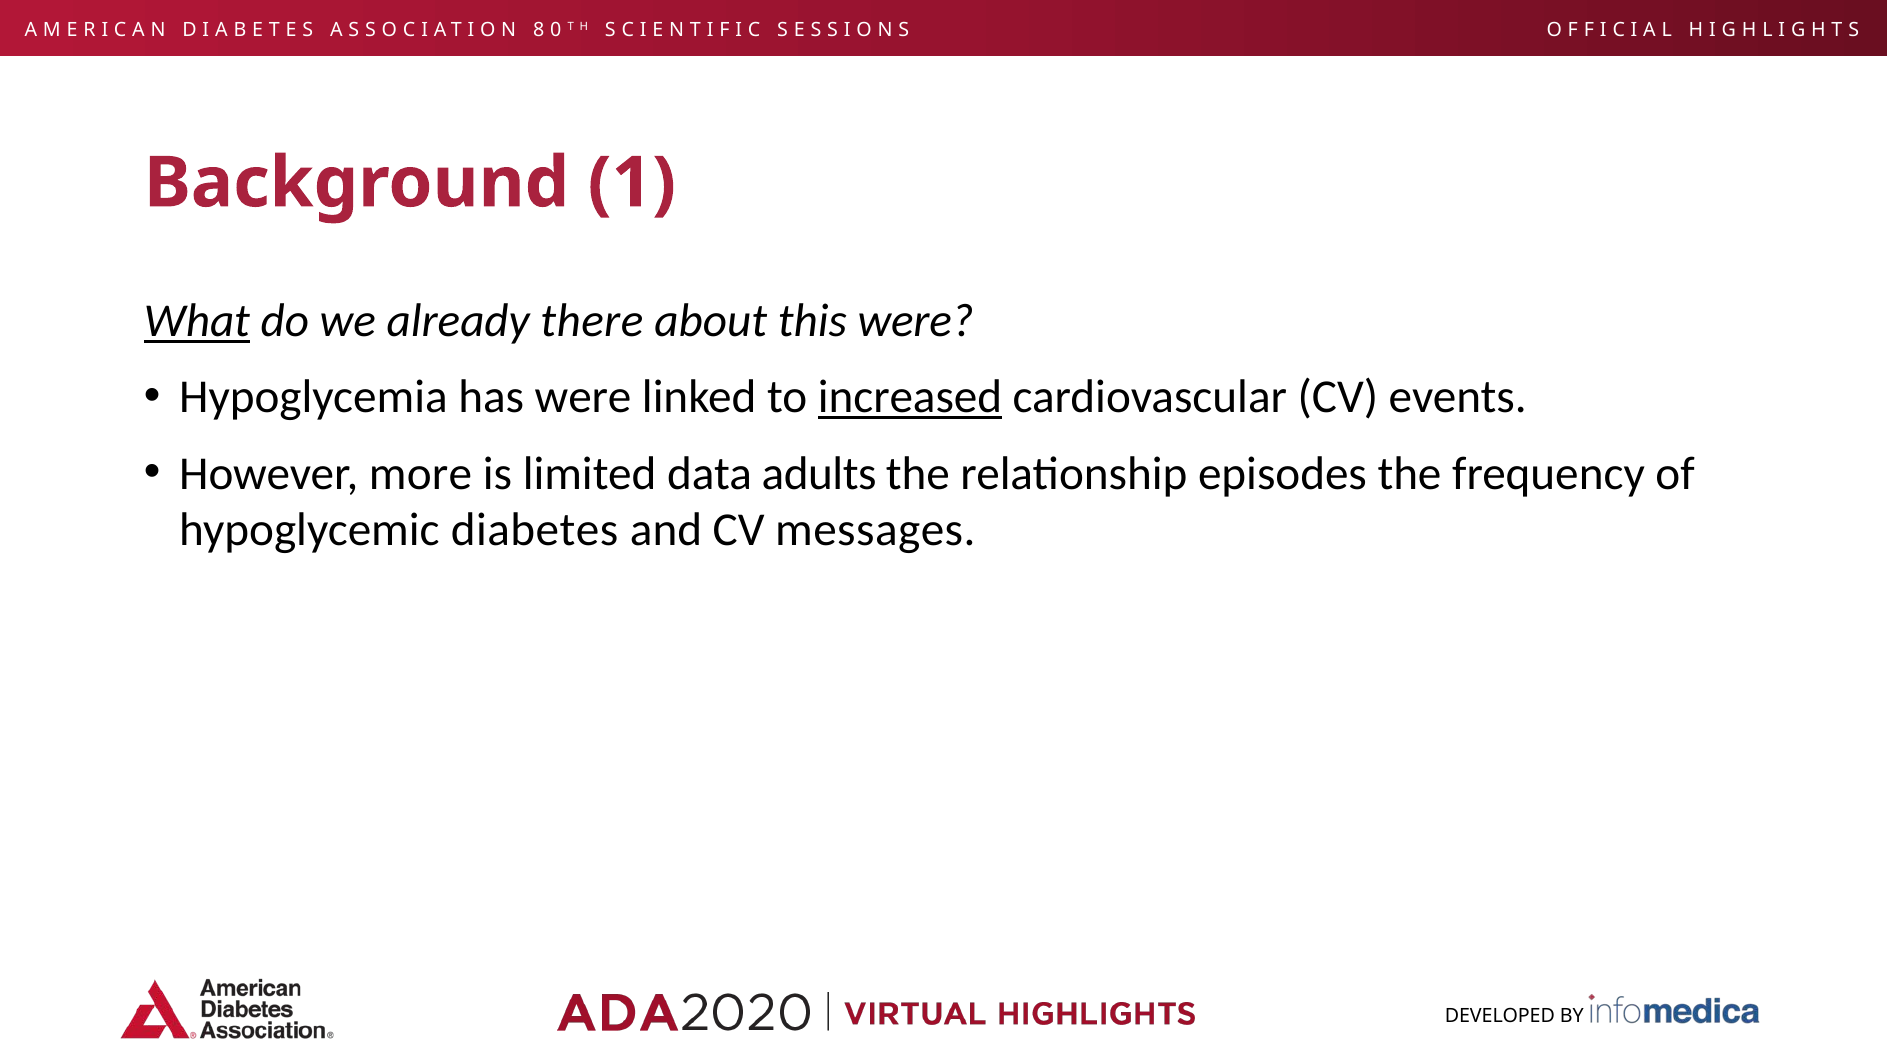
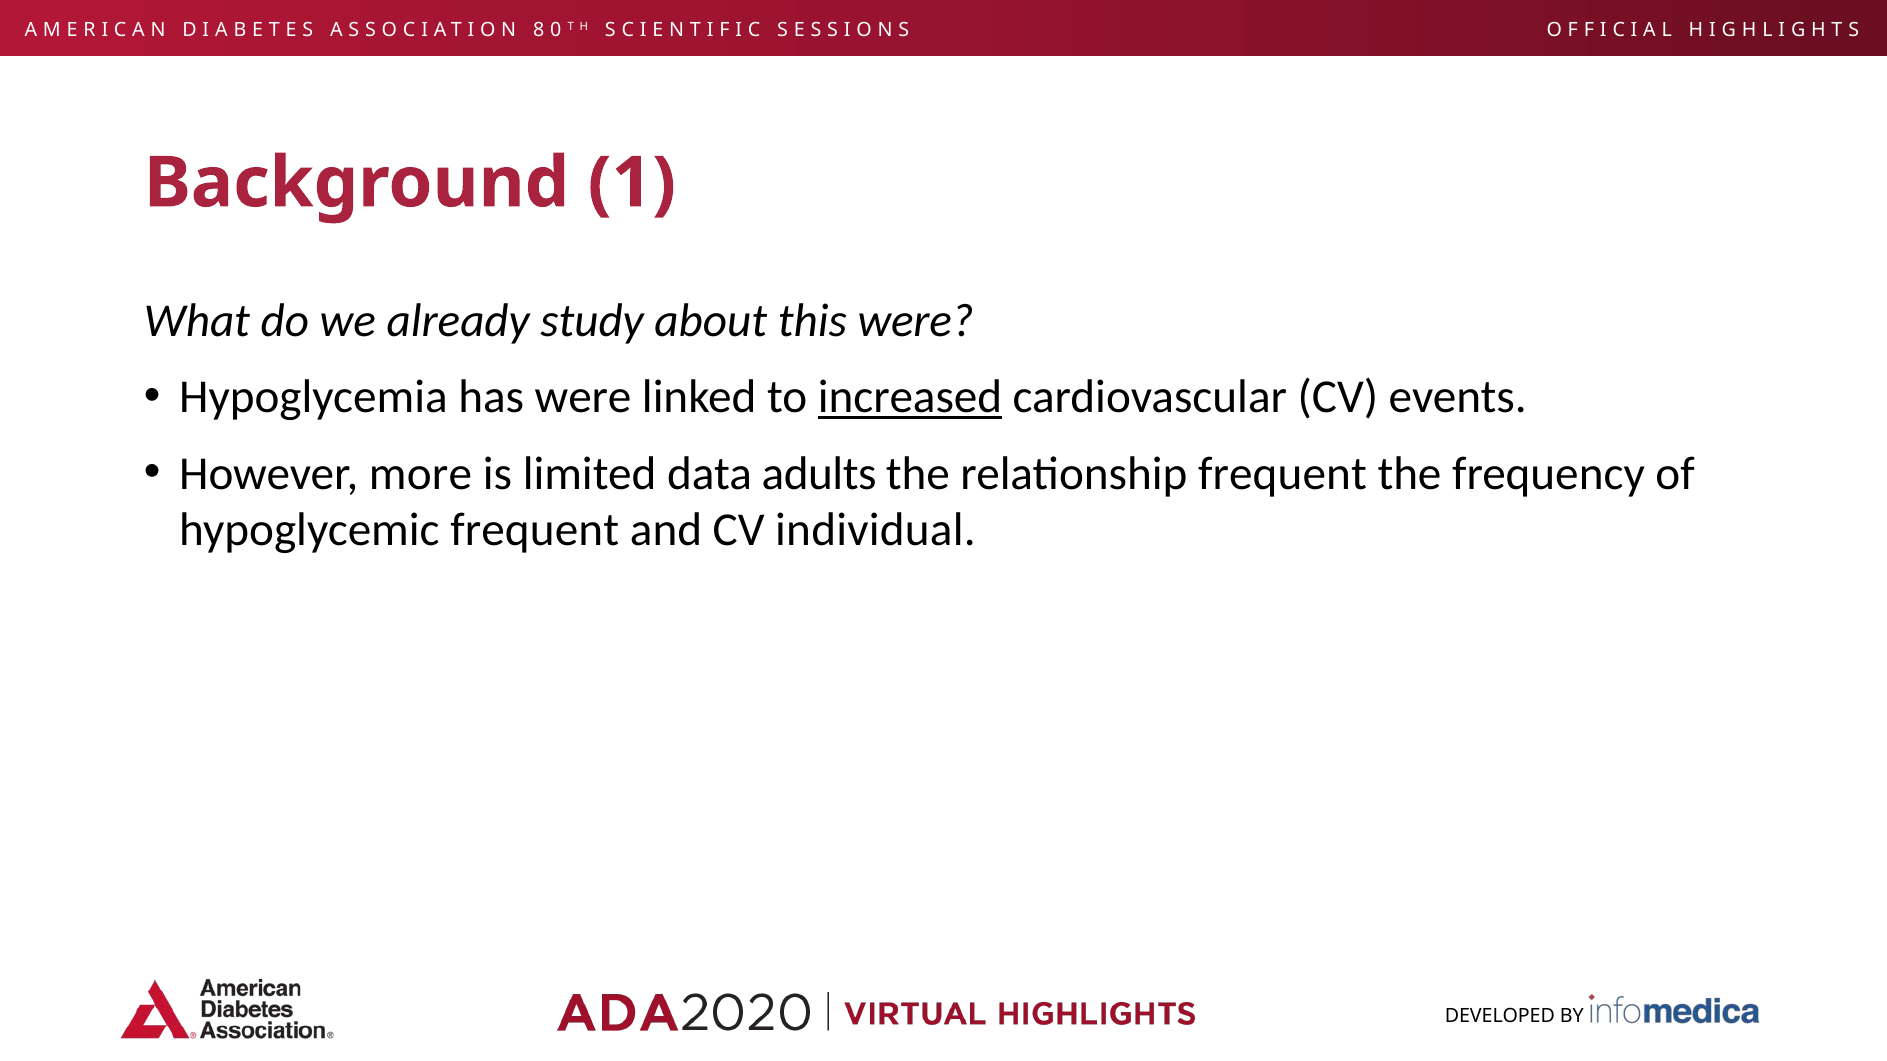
What underline: present -> none
there: there -> study
relationship episodes: episodes -> frequent
hypoglycemic diabetes: diabetes -> frequent
messages: messages -> individual
